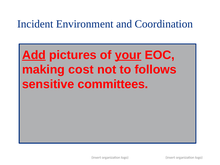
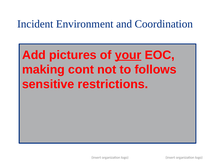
Add underline: present -> none
cost: cost -> cont
committees: committees -> restrictions
